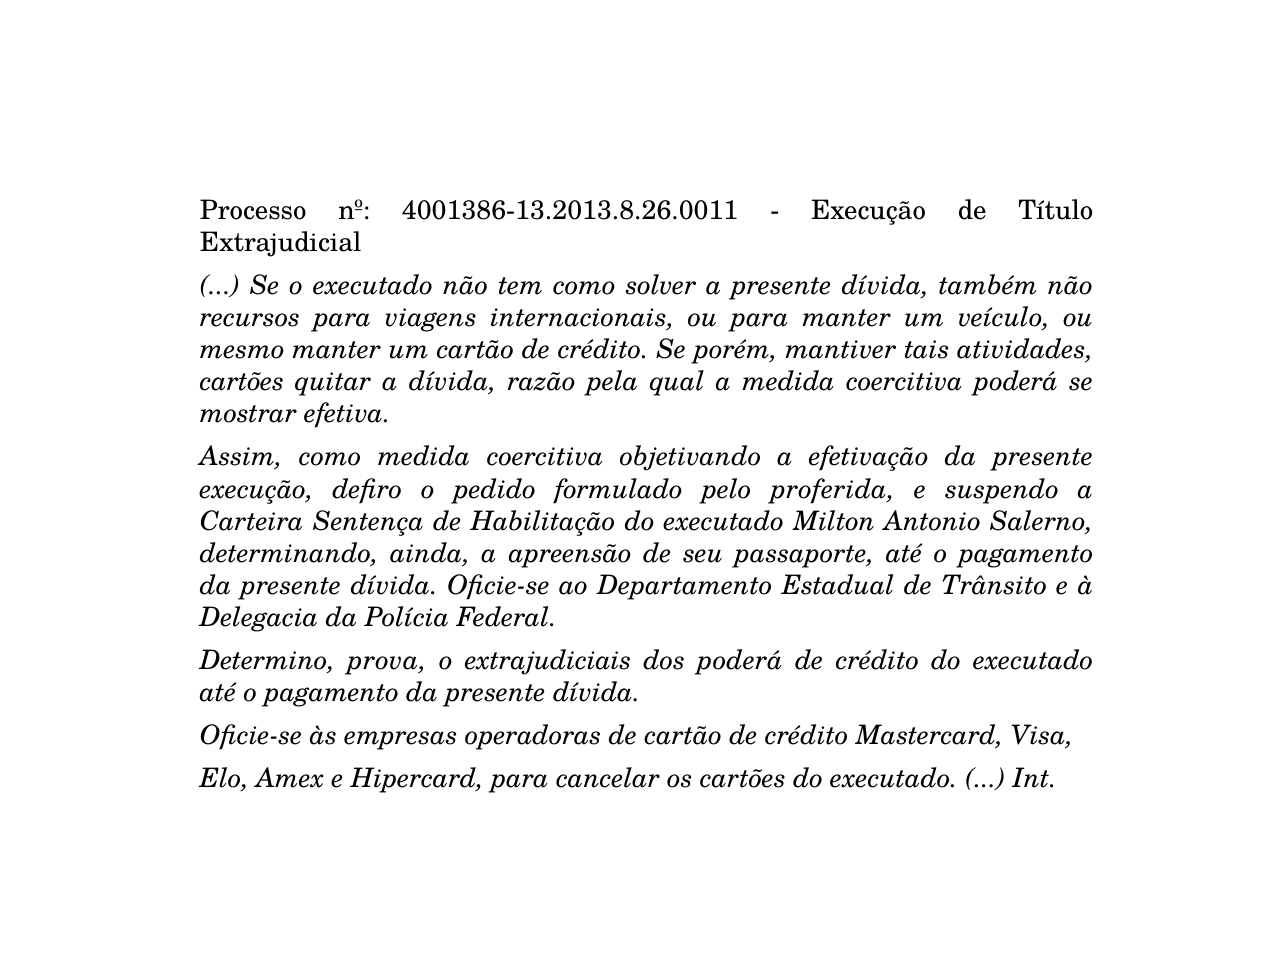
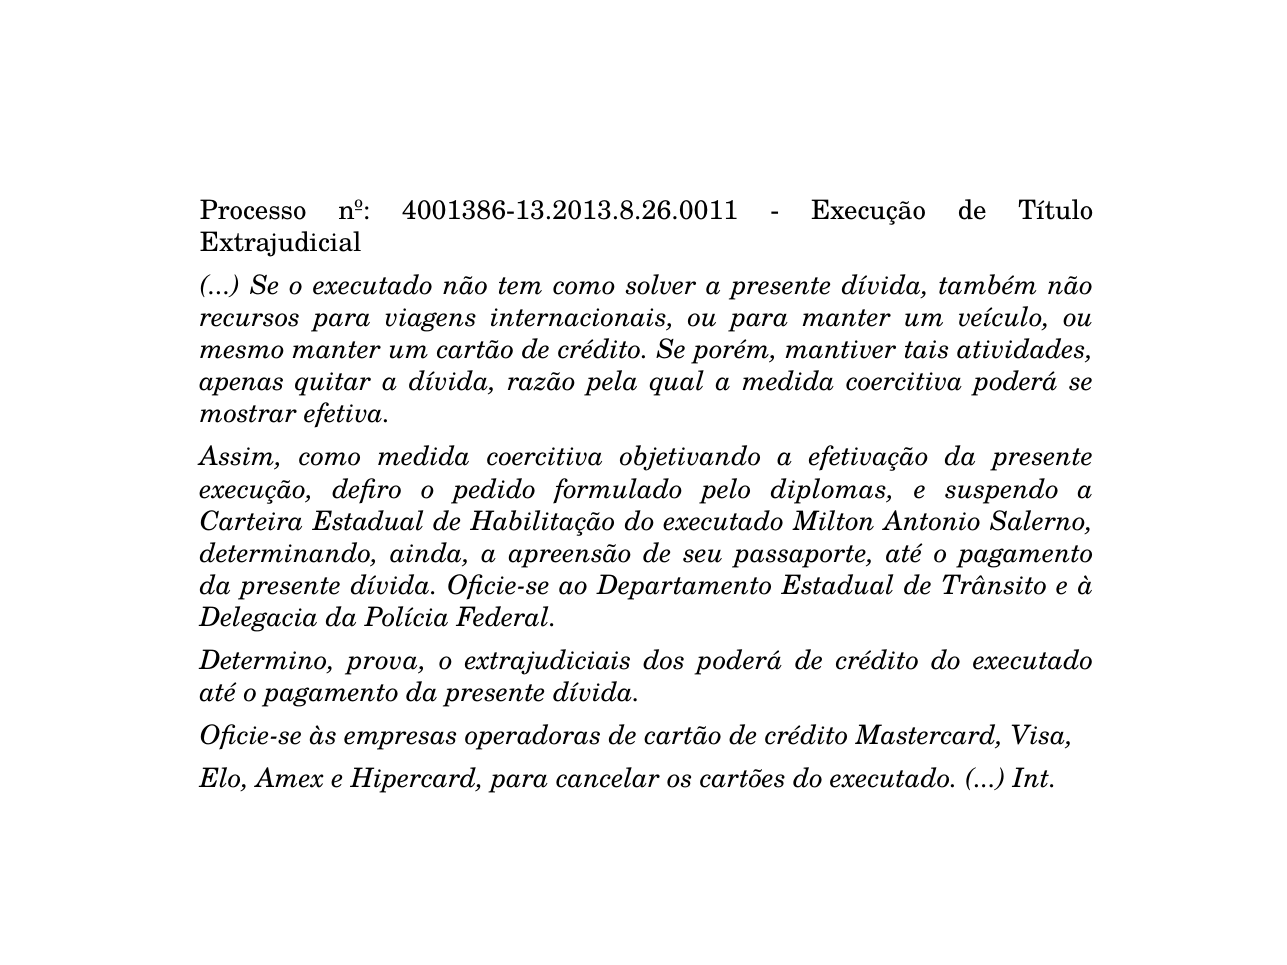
cartões at (242, 382): cartões -> apenas
proferida: proferida -> diplomas
Carteira Sentença: Sentença -> Estadual
